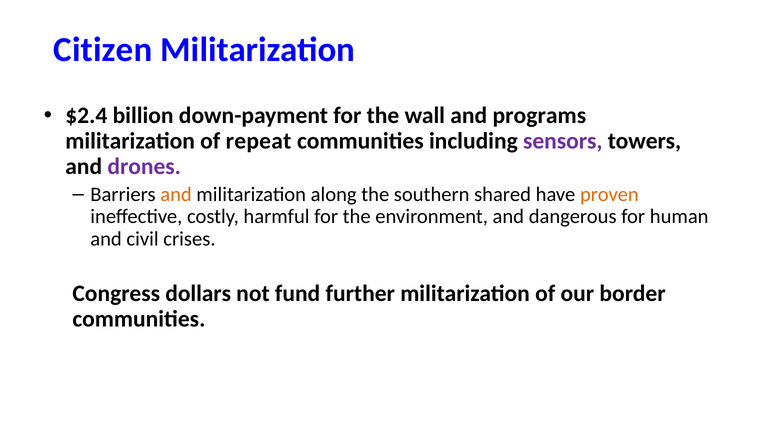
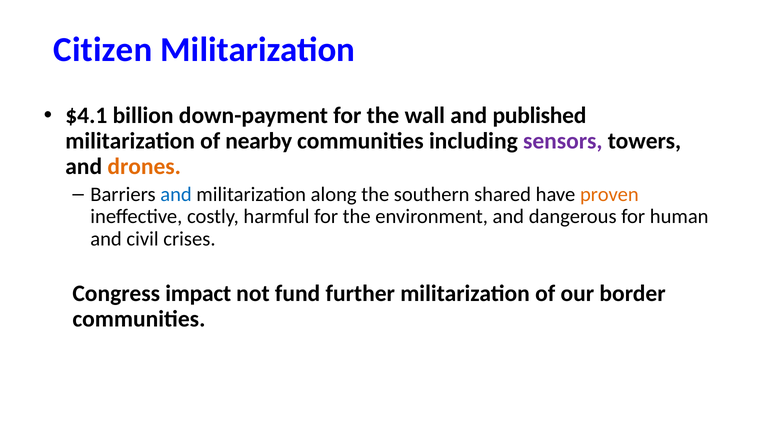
$2.4: $2.4 -> $4.1
programs: programs -> published
repeat: repeat -> nearby
drones colour: purple -> orange
and at (176, 194) colour: orange -> blue
dollars: dollars -> impact
